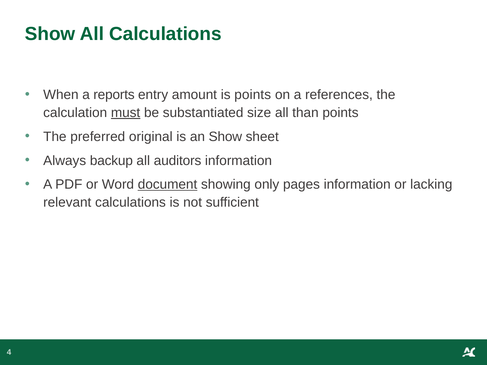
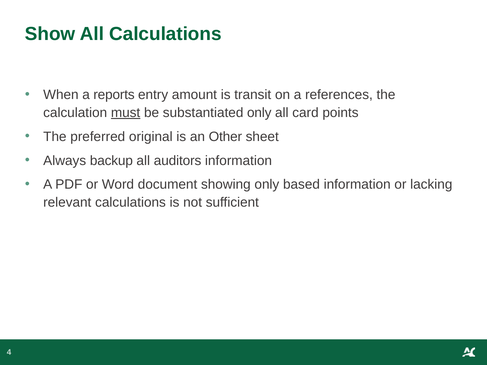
is points: points -> transit
substantiated size: size -> only
than: than -> card
an Show: Show -> Other
document underline: present -> none
pages: pages -> based
